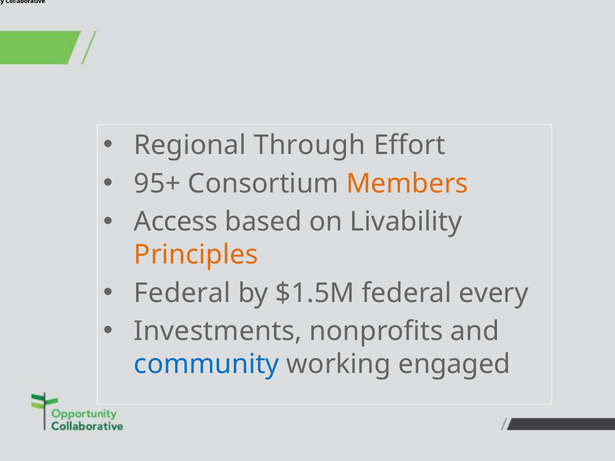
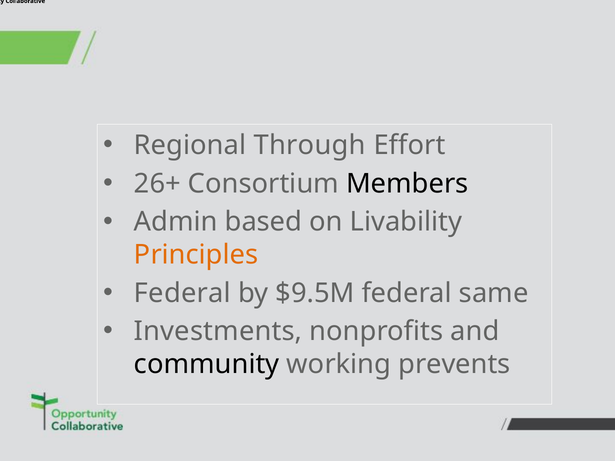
95+: 95+ -> 26+
Members colour: orange -> black
Access: Access -> Admin
$1.5M: $1.5M -> $9.5M
every: every -> same
community colour: blue -> black
engaged: engaged -> prevents
